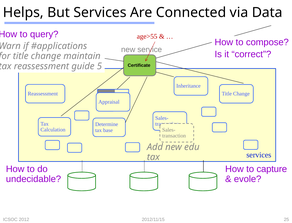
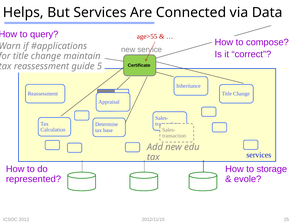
capture: capture -> storage
undecidable: undecidable -> represented
